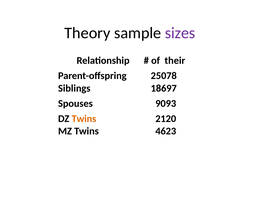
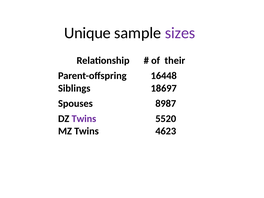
Theory: Theory -> Unique
25078: 25078 -> 16448
9093: 9093 -> 8987
Twins at (84, 119) colour: orange -> purple
2120: 2120 -> 5520
